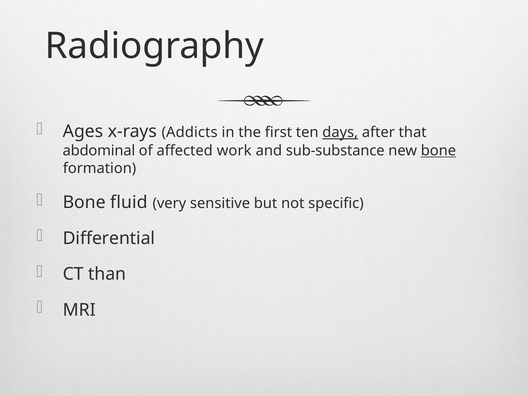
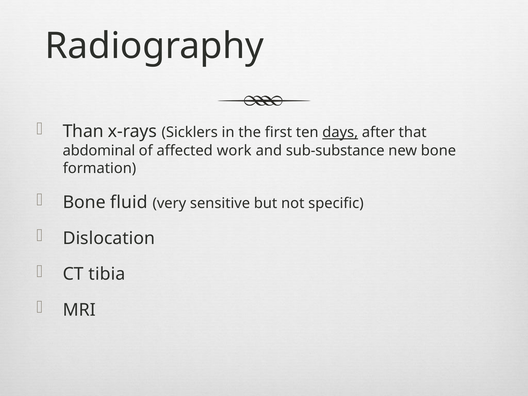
Ages: Ages -> Than
Addicts: Addicts -> Sicklers
bone at (438, 151) underline: present -> none
Differential: Differential -> Dislocation
than: than -> tibia
